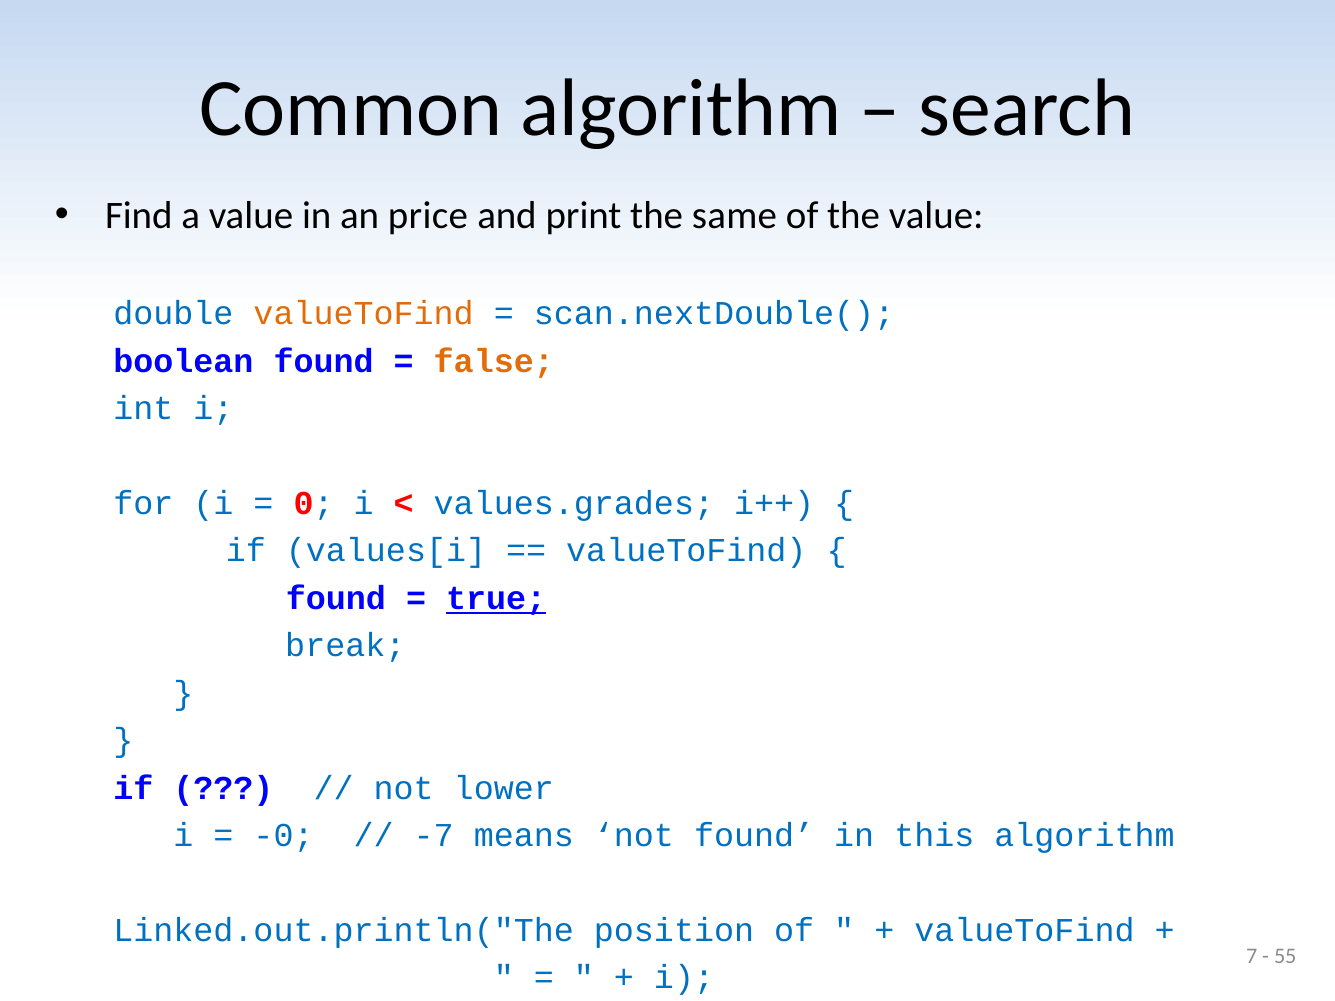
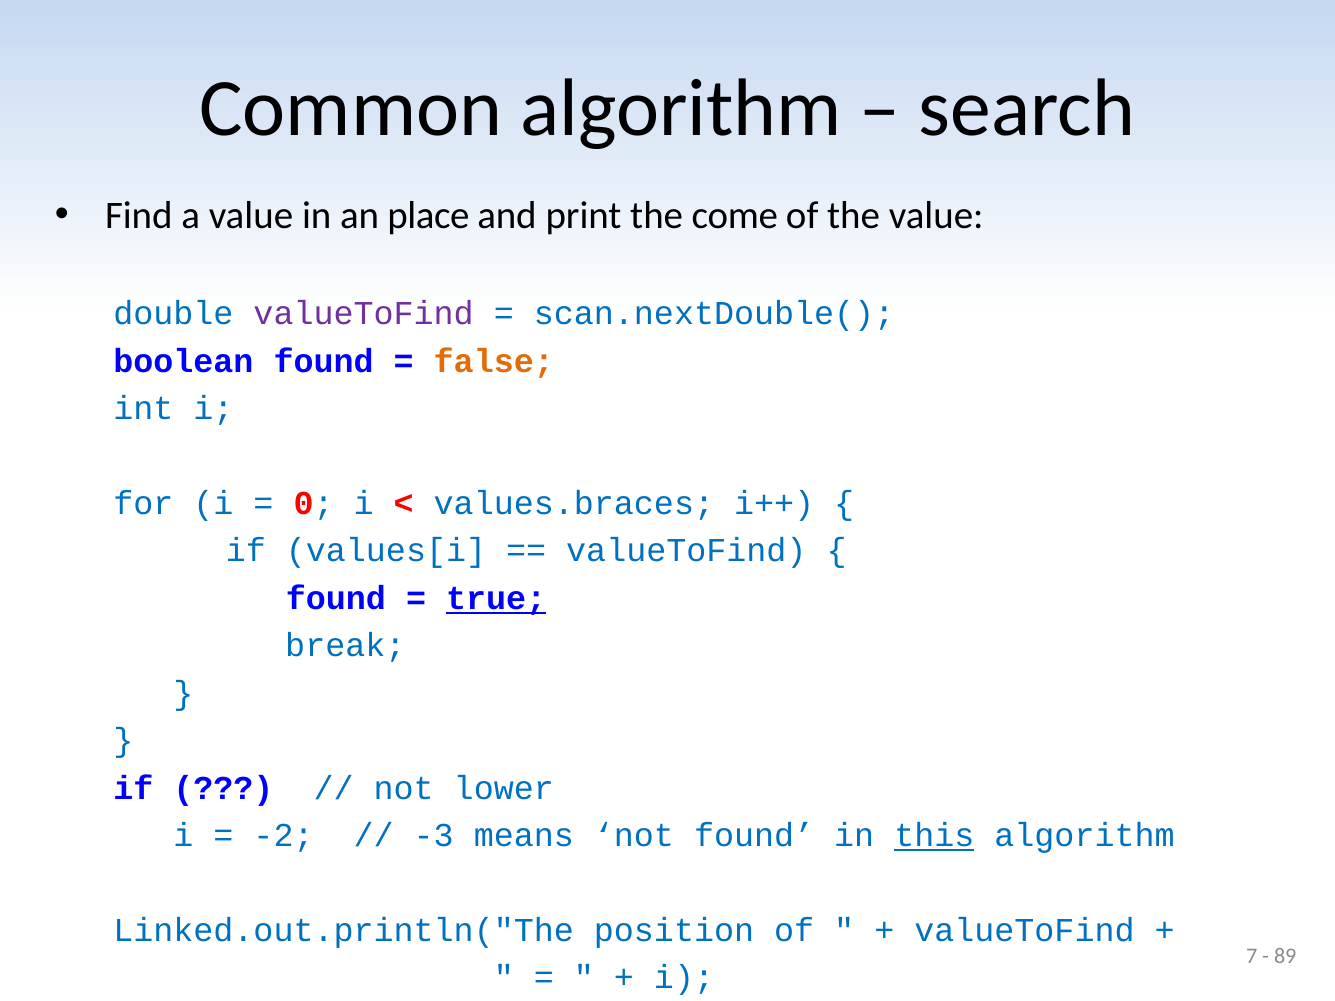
price: price -> place
same: same -> come
valueToFind at (364, 314) colour: orange -> purple
values.grades: values.grades -> values.braces
-0: -0 -> -2
-7: -7 -> -3
this underline: none -> present
55: 55 -> 89
